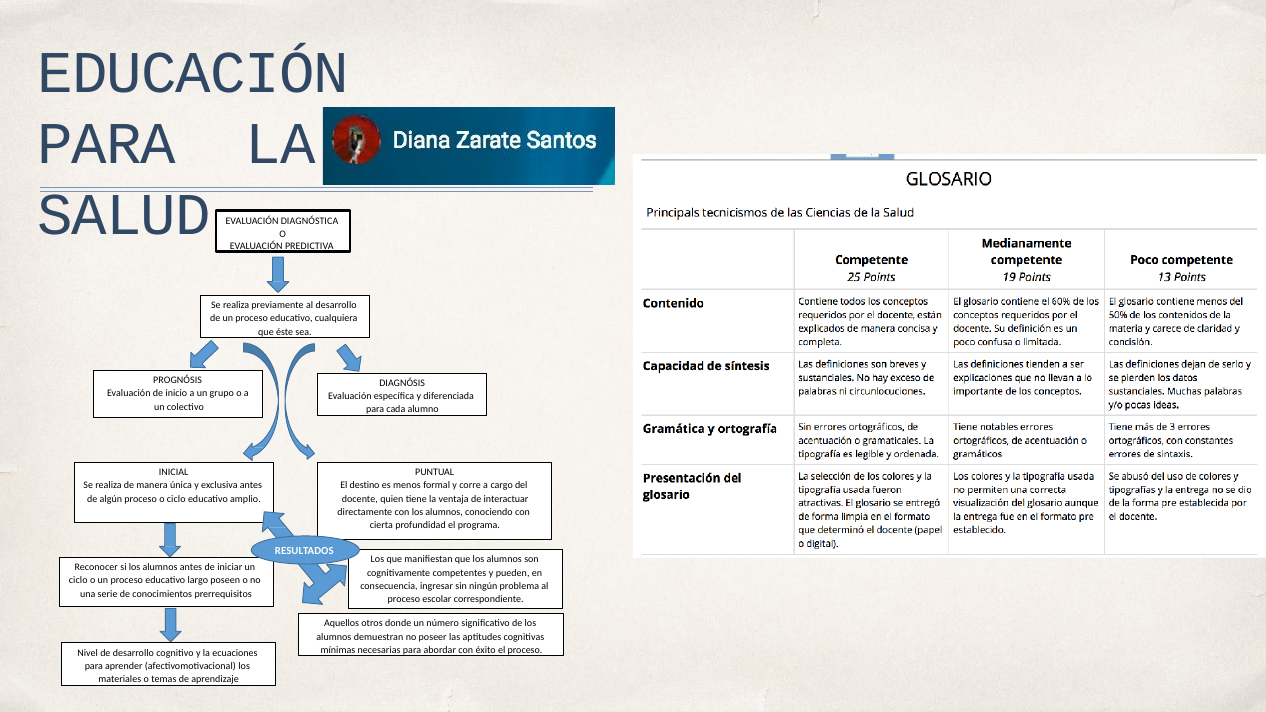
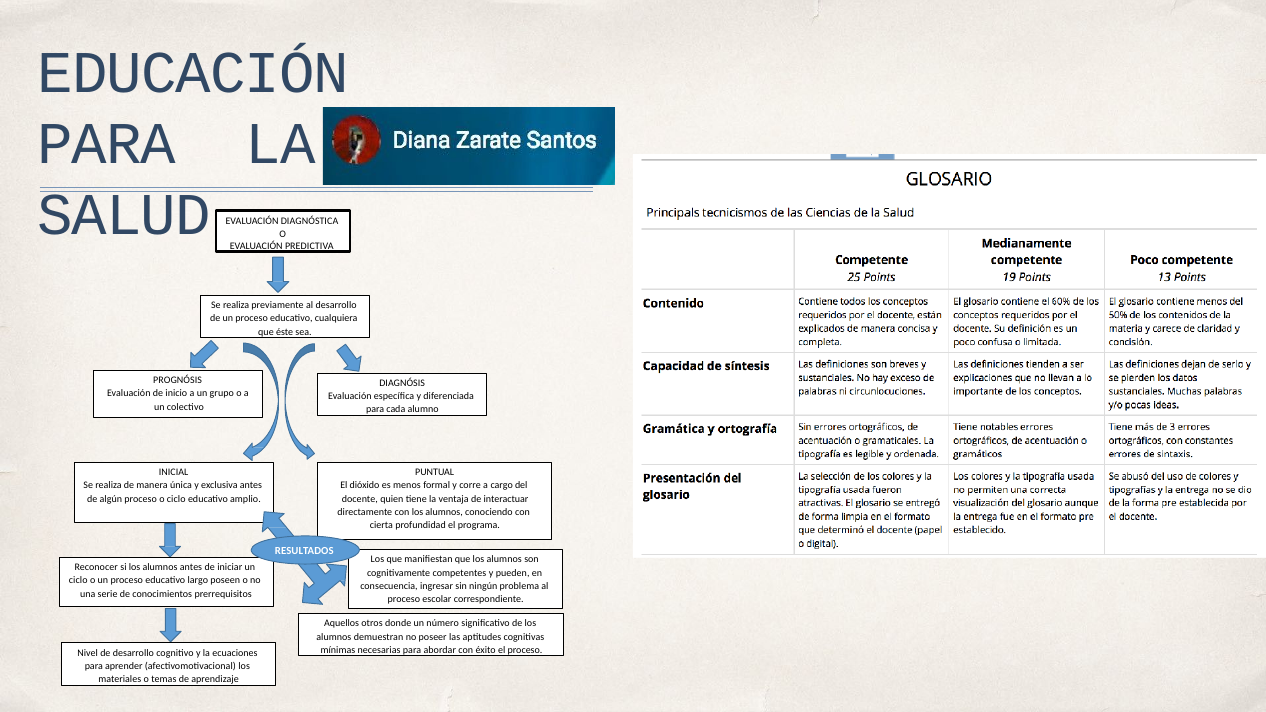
destino: destino -> dióxido
